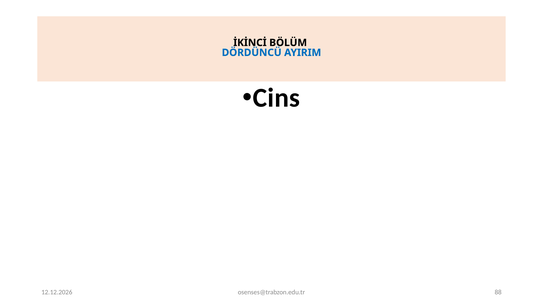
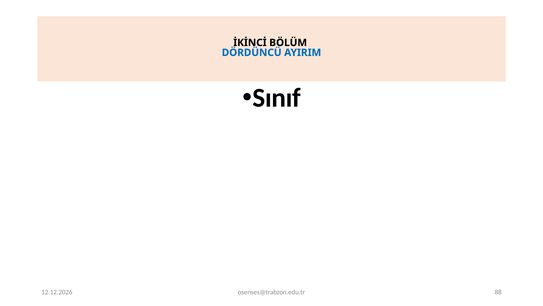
Cins: Cins -> Sınıf
